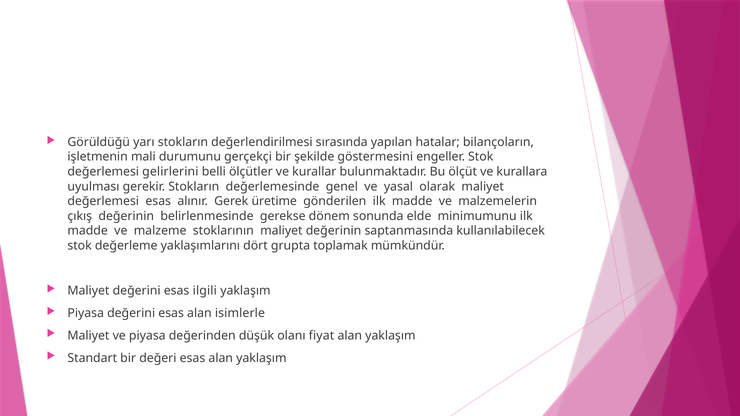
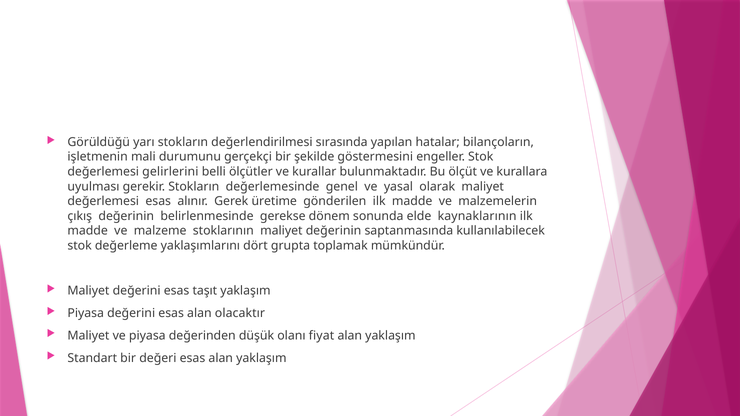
minimumunu: minimumunu -> kaynaklarının
ilgili: ilgili -> taşıt
isimlerle: isimlerle -> olacaktır
